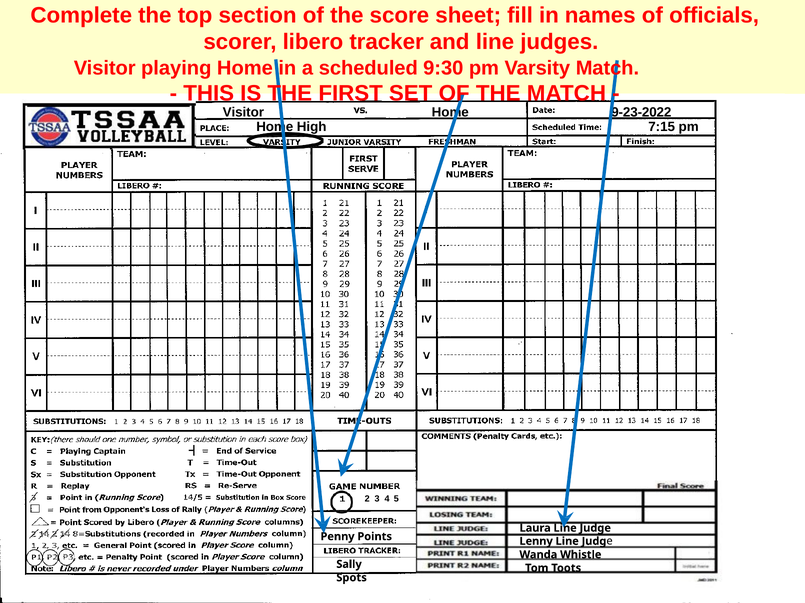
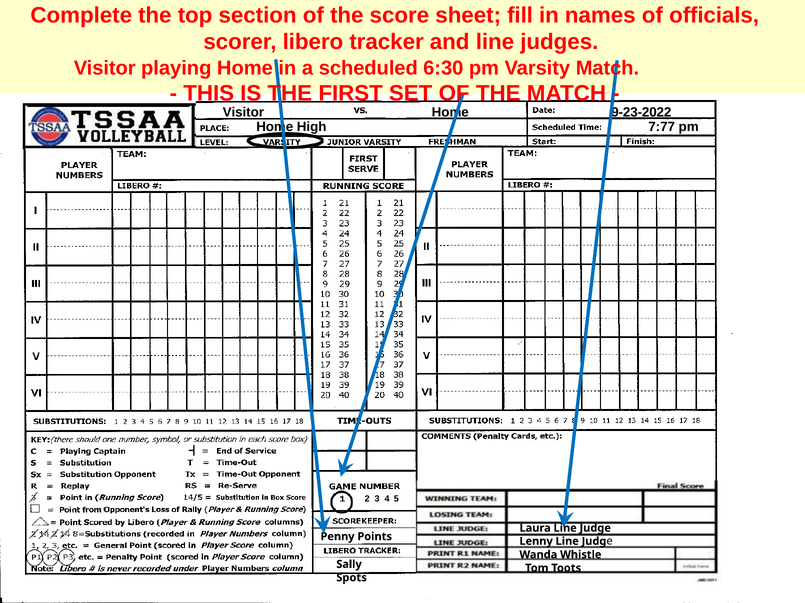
9:30: 9:30 -> 6:30
7:15: 7:15 -> 7:77
